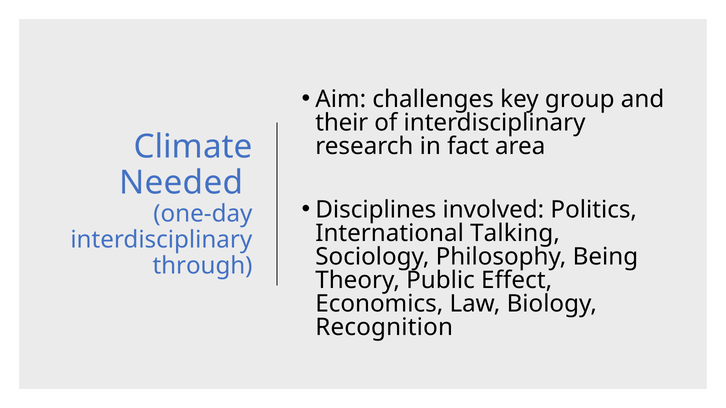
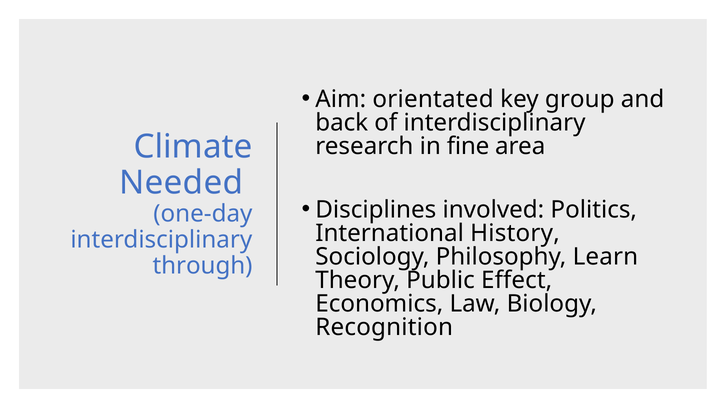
challenges: challenges -> orientated
their: their -> back
fact: fact -> fine
Talking: Talking -> History
Being: Being -> Learn
